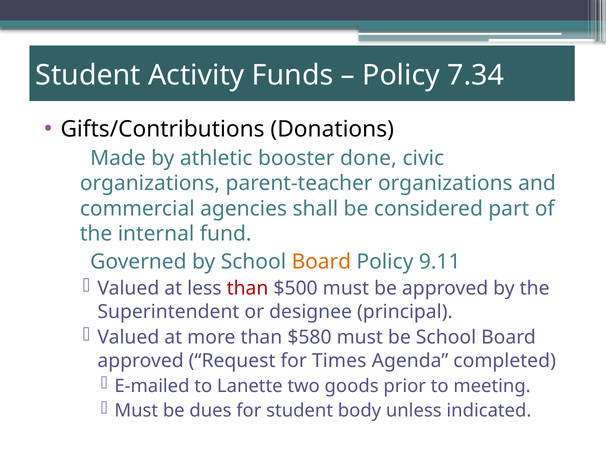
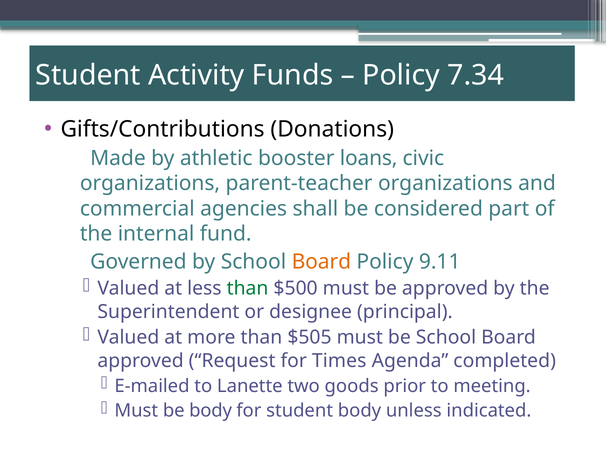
done: done -> loans
than at (248, 288) colour: red -> green
$580: $580 -> $505
be dues: dues -> body
